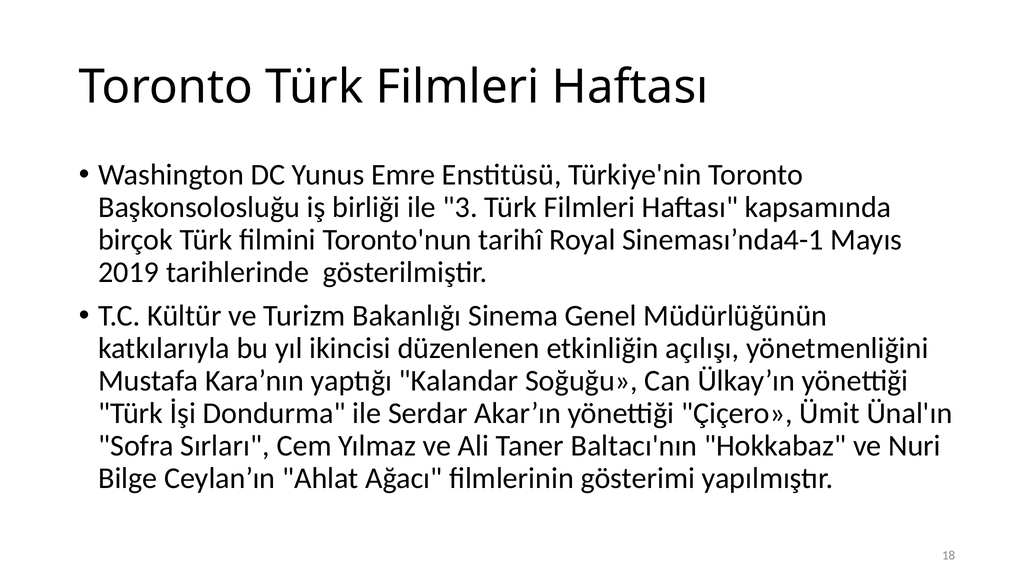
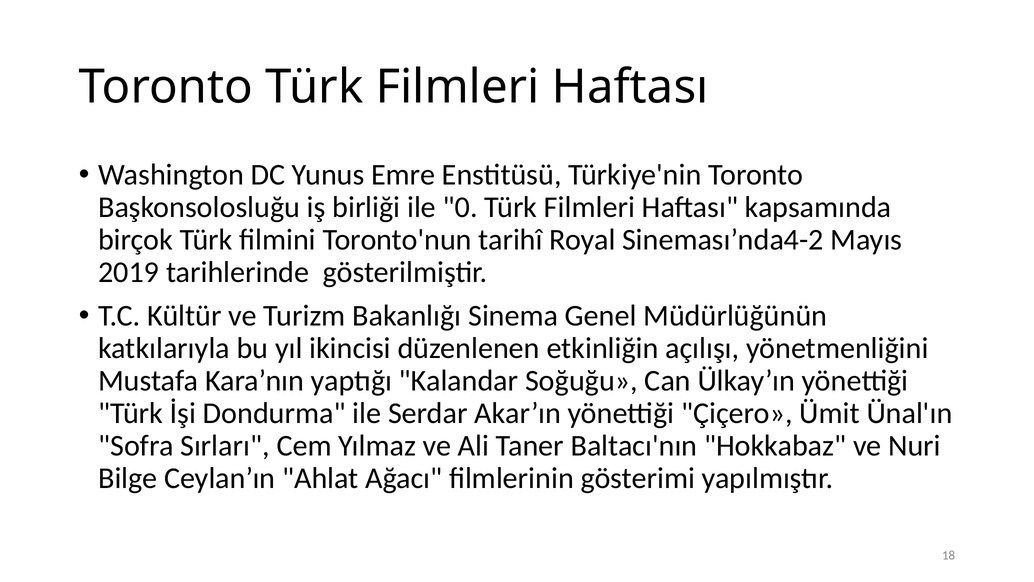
3: 3 -> 0
Sineması’nda4-1: Sineması’nda4-1 -> Sineması’nda4-2
